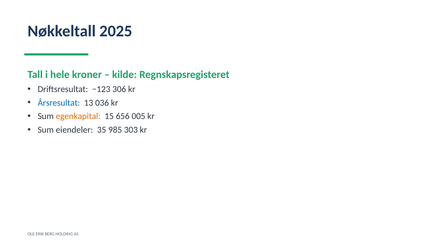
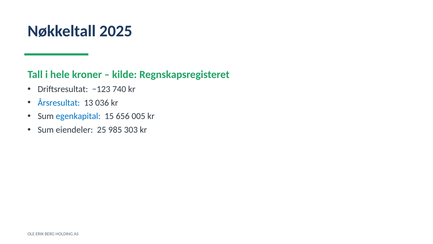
306: 306 -> 740
egenkapital colour: orange -> blue
35: 35 -> 25
